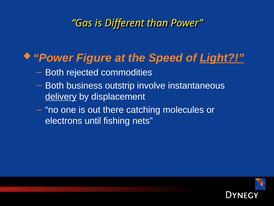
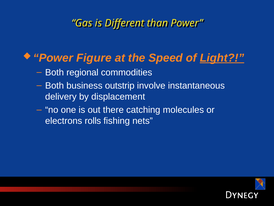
rejected: rejected -> regional
delivery underline: present -> none
until: until -> rolls
